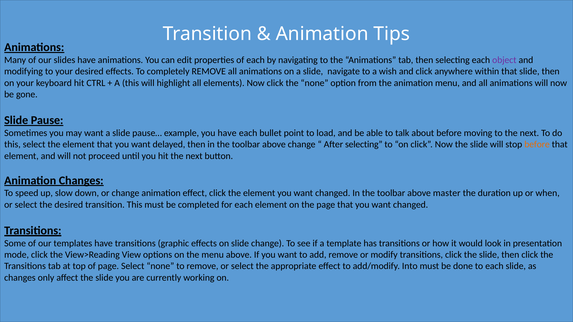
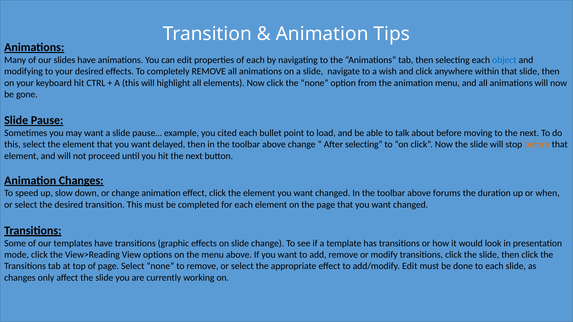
object colour: purple -> blue
you have: have -> cited
master: master -> forums
add/modify Into: Into -> Edit
